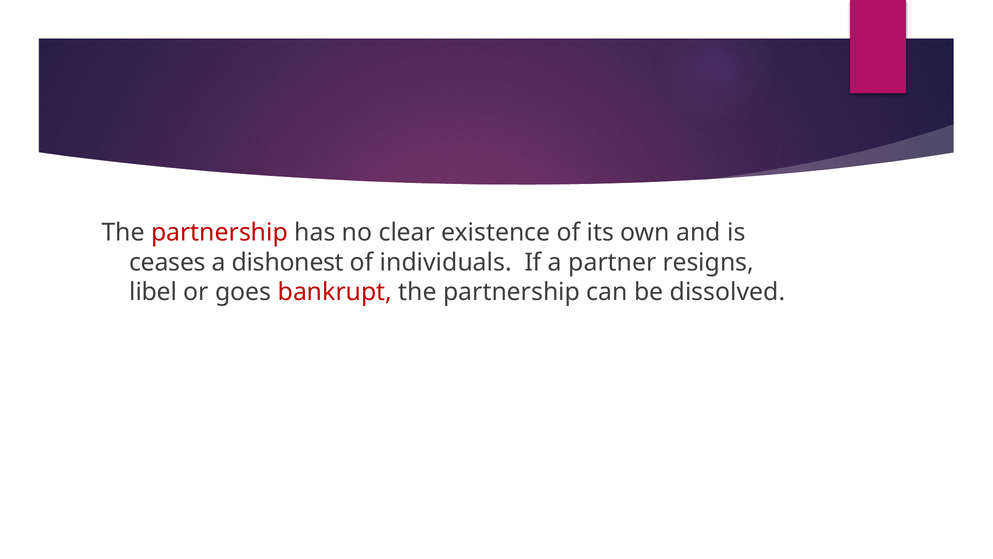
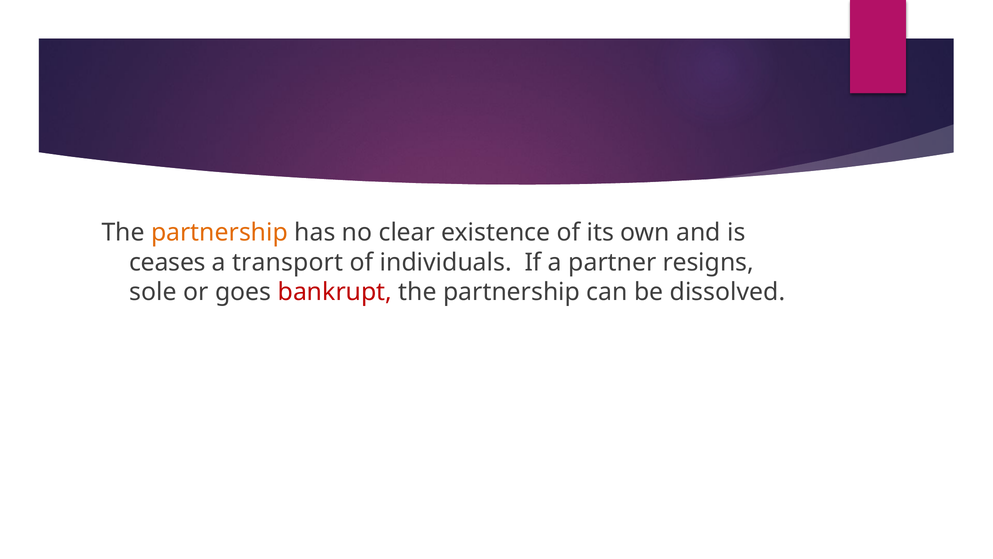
partnership at (219, 232) colour: red -> orange
dishonest: dishonest -> transport
libel: libel -> sole
